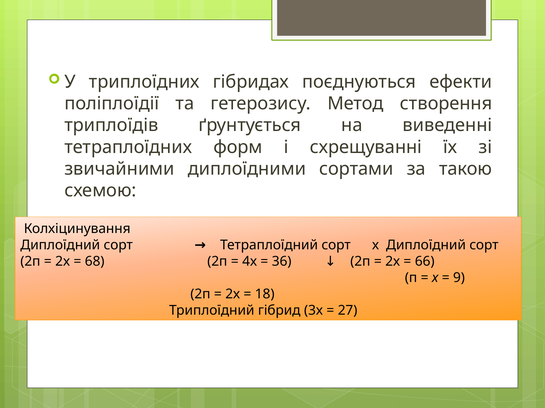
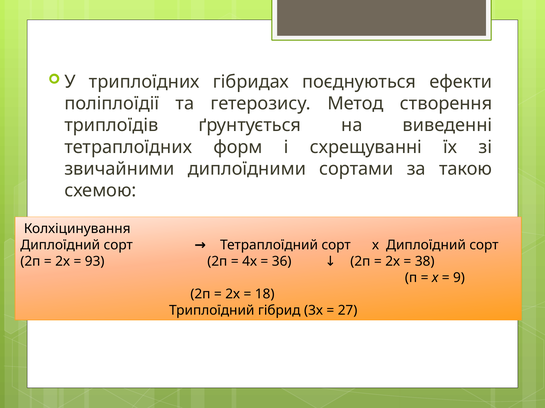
68: 68 -> 93
66: 66 -> 38
